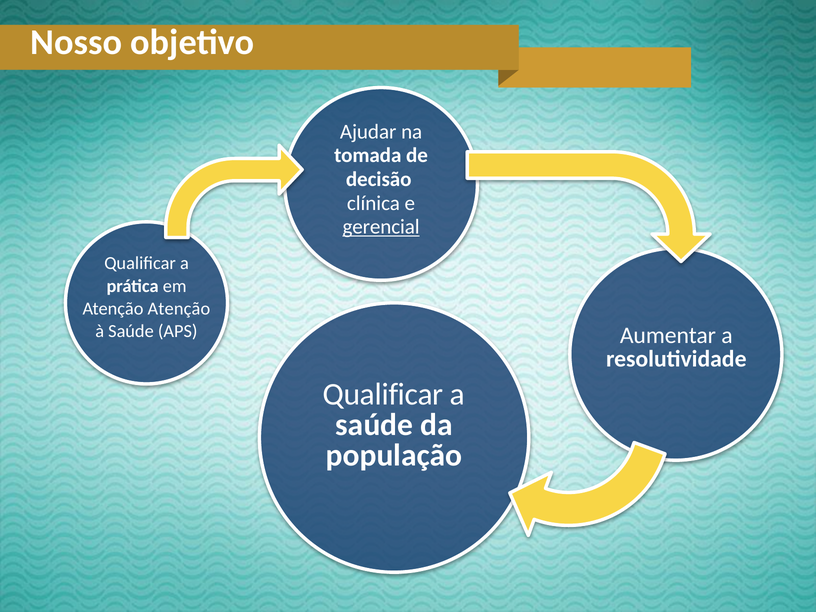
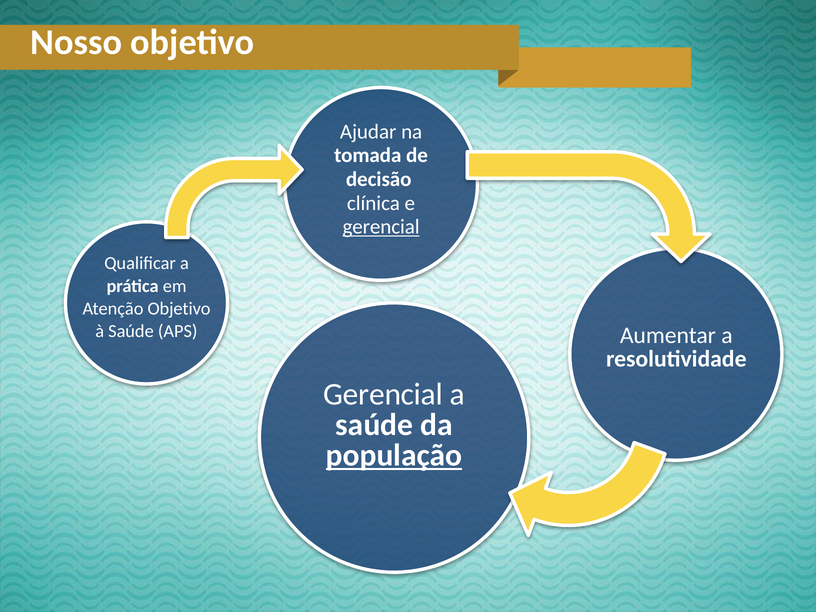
Atenção Atenção: Atenção -> Objetivo
Qualificar at (383, 394): Qualificar -> Gerencial
população underline: none -> present
